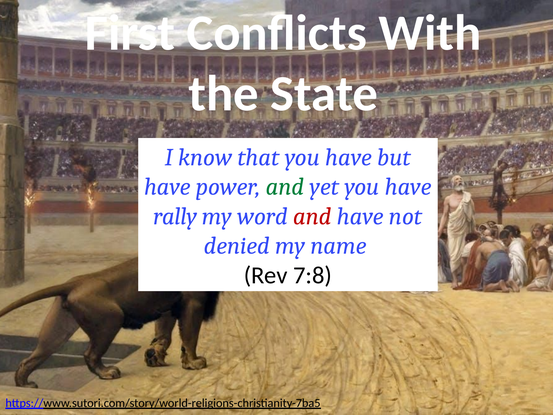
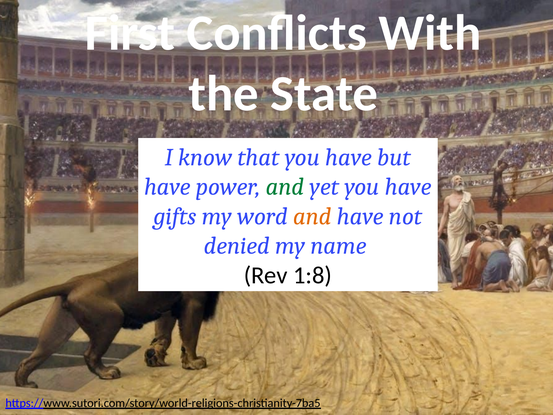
rally: rally -> gifts
and at (312, 216) colour: red -> orange
7:8: 7:8 -> 1:8
